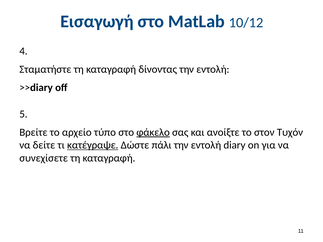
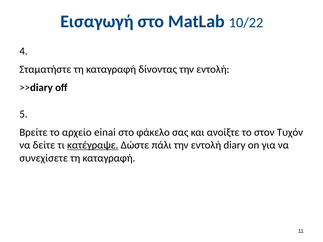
10/12: 10/12 -> 10/22
τύπο: τύπο -> einai
φάκελο underline: present -> none
